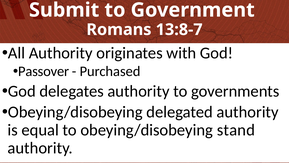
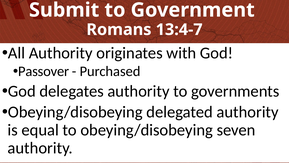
13:8-7: 13:8-7 -> 13:4-7
stand: stand -> seven
